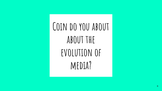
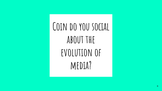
you about: about -> social
